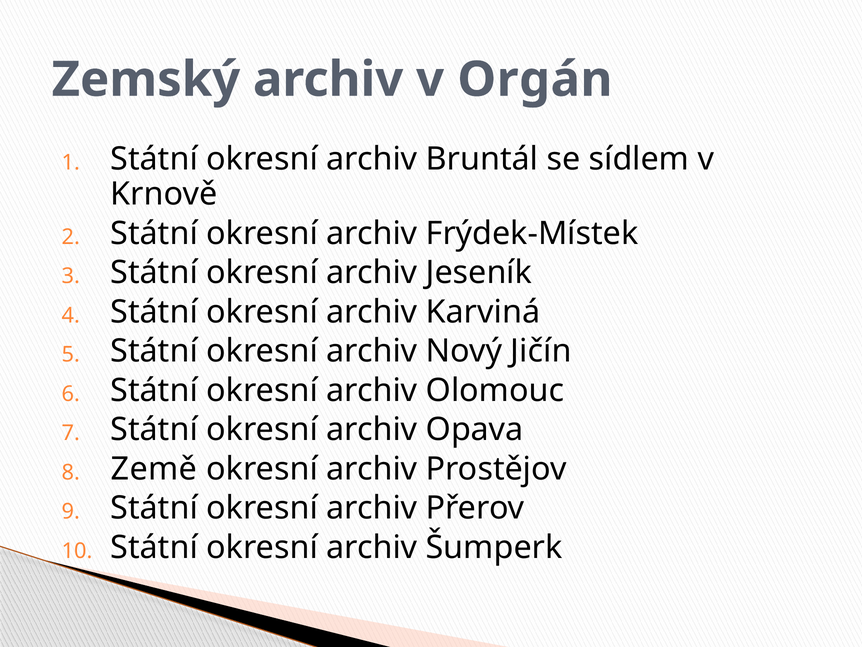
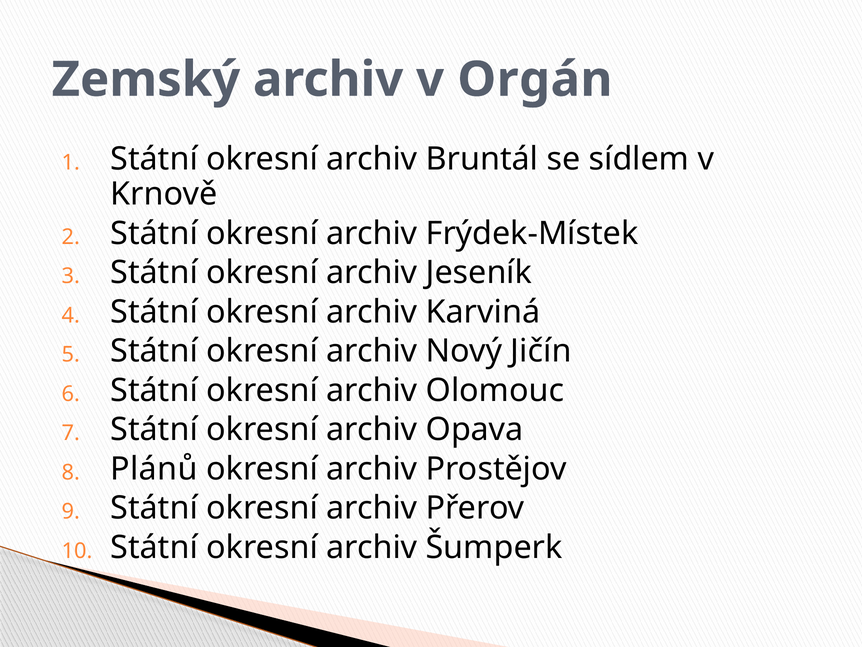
Země: Země -> Plánů
